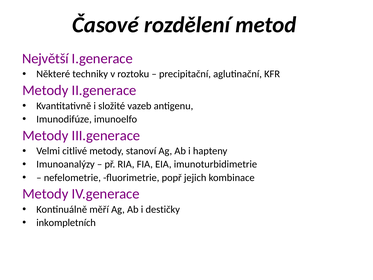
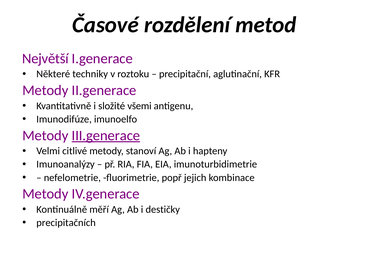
vazeb: vazeb -> všemi
III.generace underline: none -> present
inkompletních: inkompletních -> precipitačních
